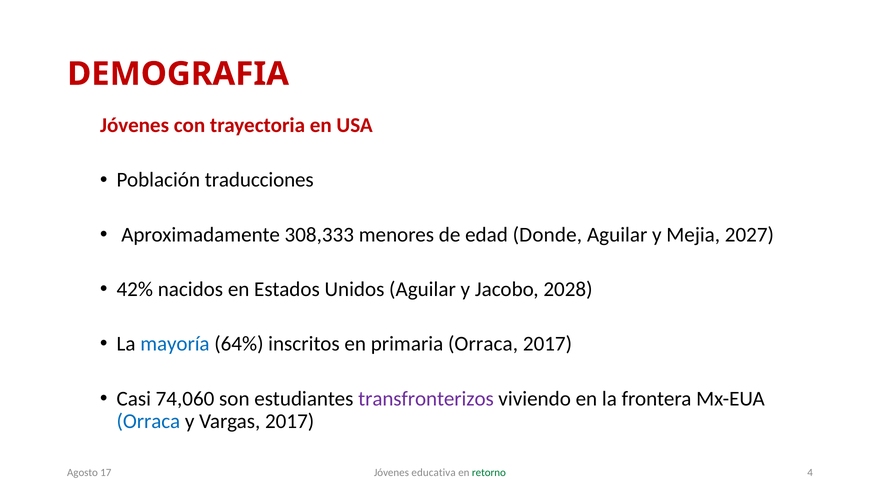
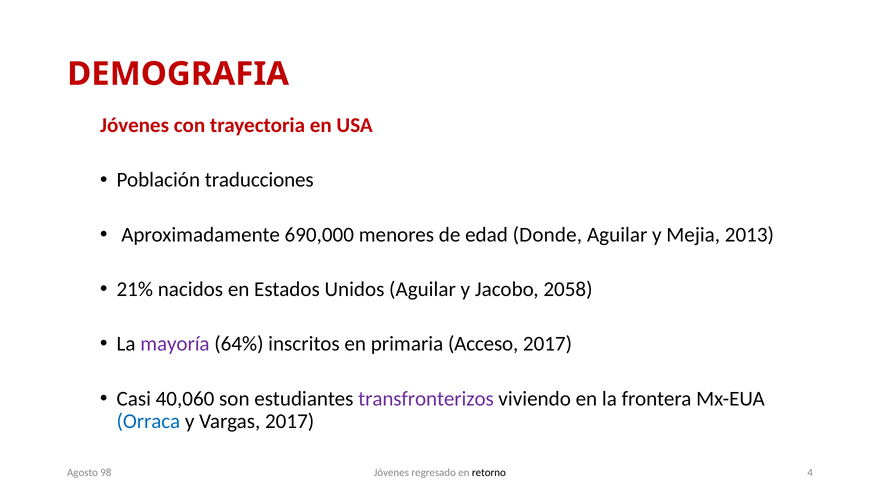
308,333: 308,333 -> 690,000
2027: 2027 -> 2013
42%: 42% -> 21%
2028: 2028 -> 2058
mayoría colour: blue -> purple
primaria Orraca: Orraca -> Acceso
74,060: 74,060 -> 40,060
educativa: educativa -> regresado
retorno colour: green -> black
17: 17 -> 98
